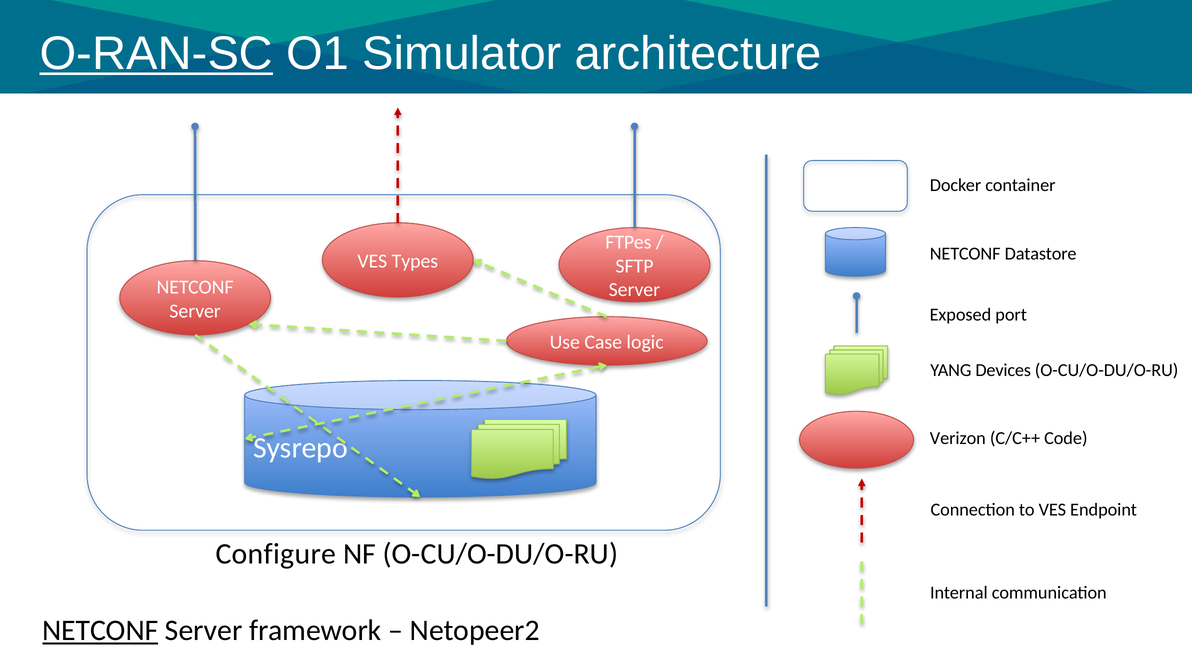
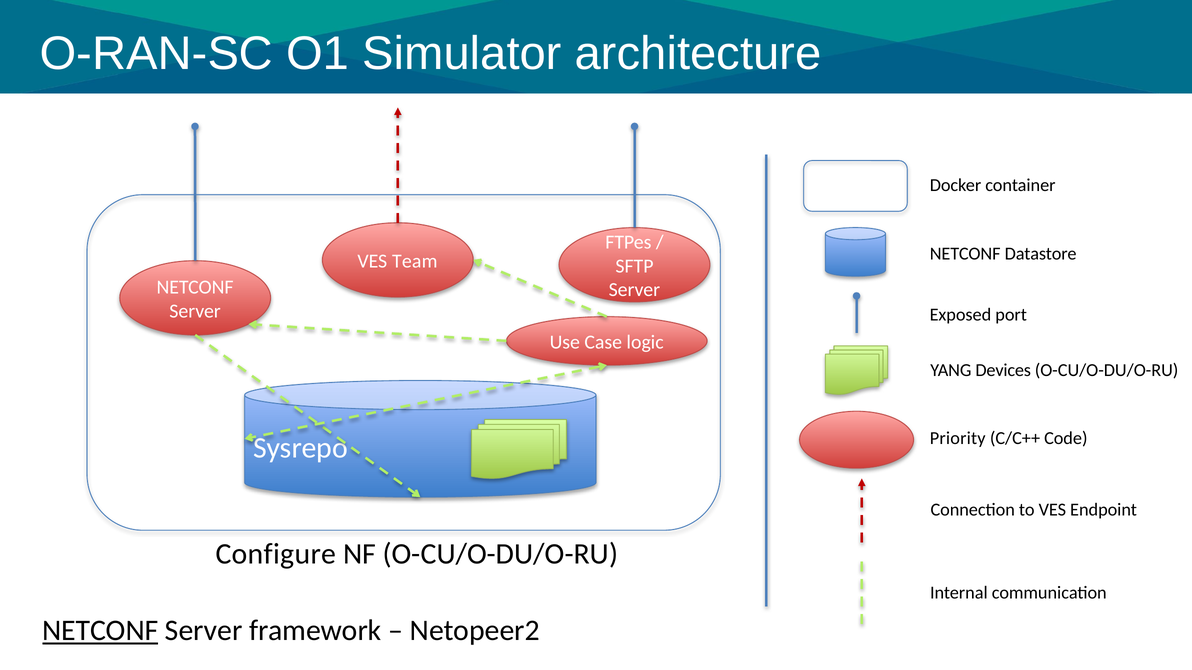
O-RAN-SC underline: present -> none
Types: Types -> Team
Verizon: Verizon -> Priority
